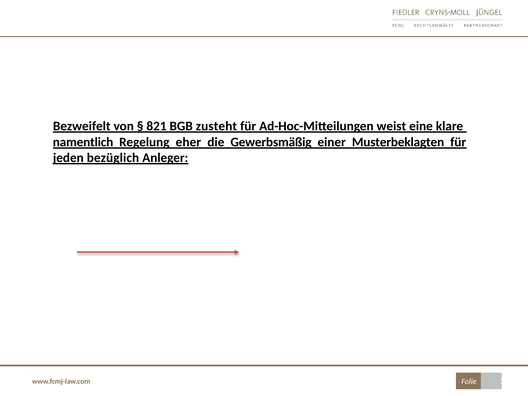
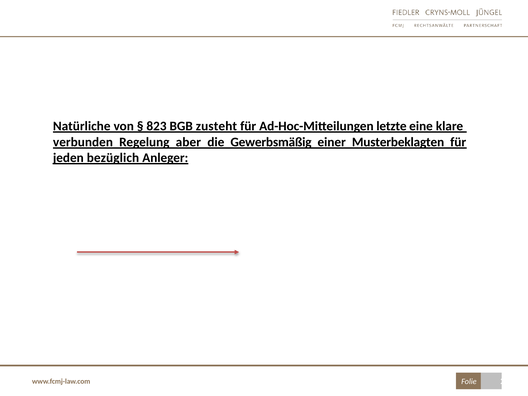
Bezweifelt: Bezweifelt -> Natürliche
821: 821 -> 823
weist: weist -> letzte
namentlich: namentlich -> verbunden
eher: eher -> aber
